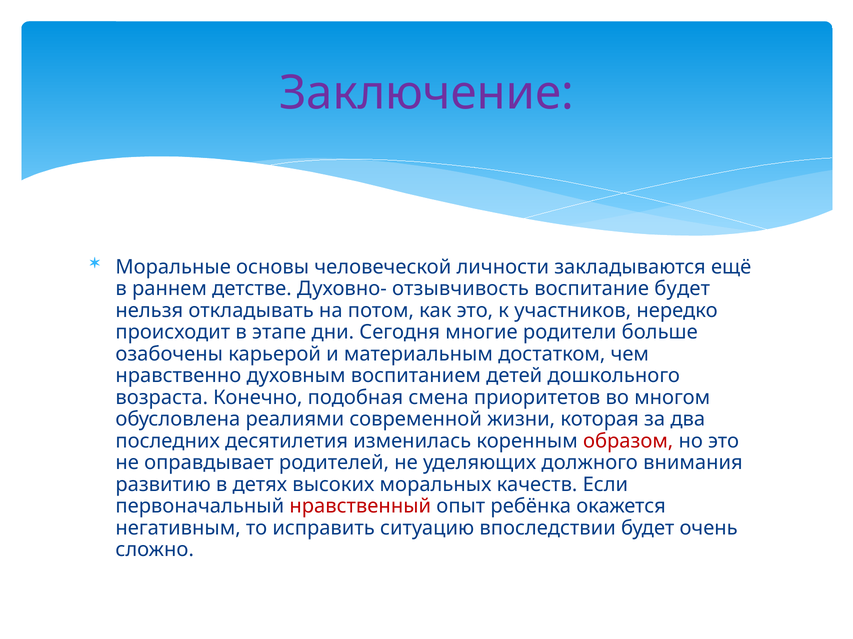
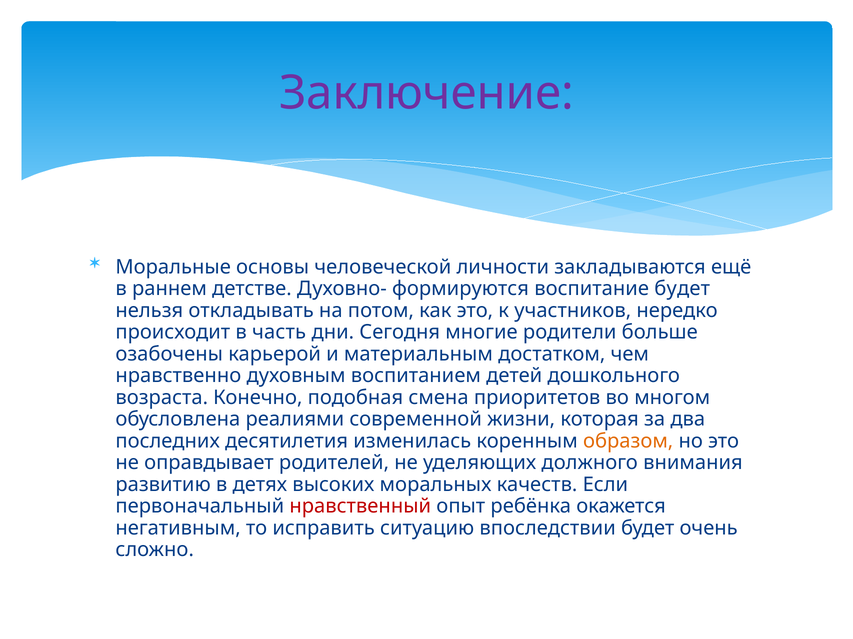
отзывчивость: отзывчивость -> формируются
этапе: этапе -> часть
образом colour: red -> orange
